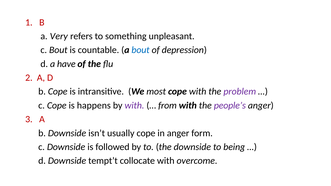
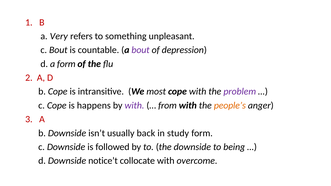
bout at (141, 50) colour: blue -> purple
a have: have -> form
people’s colour: purple -> orange
usually cope: cope -> back
in anger: anger -> study
tempt’t: tempt’t -> notice’t
